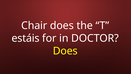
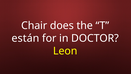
estáis: estáis -> están
Does at (65, 51): Does -> Leon
